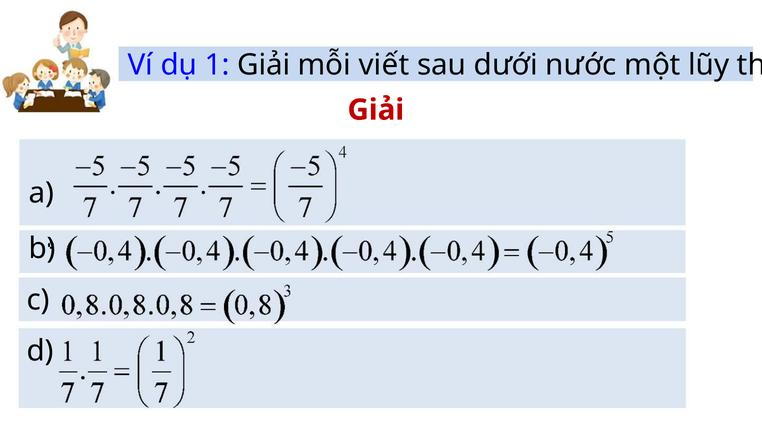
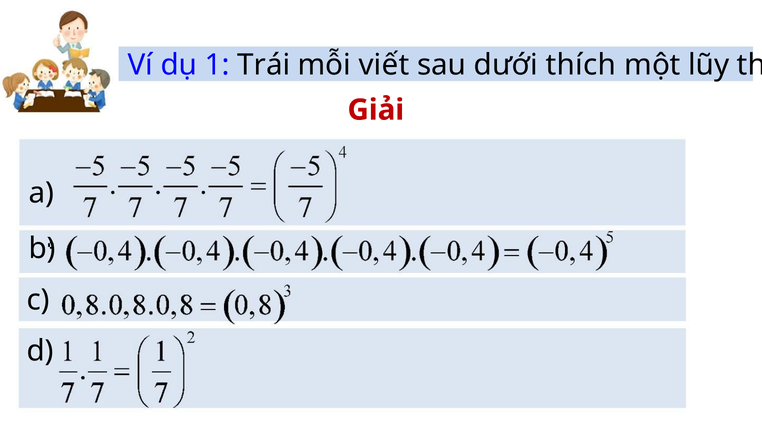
Giải: Giải -> Trái
nước: nước -> thích
